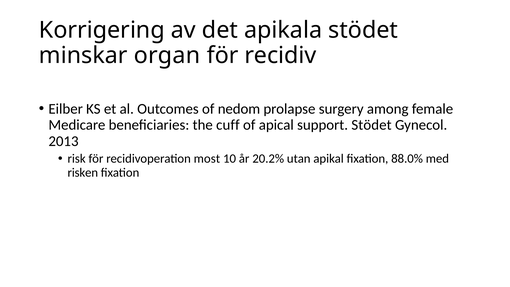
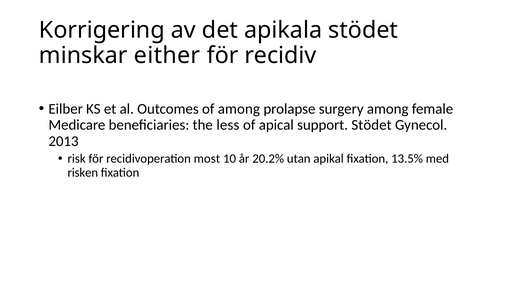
organ: organ -> either
of nedom: nedom -> among
cuff: cuff -> less
88.0%: 88.0% -> 13.5%
